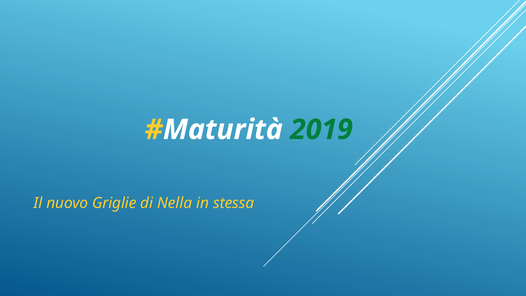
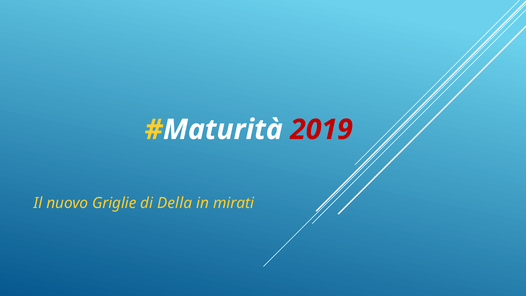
2019 colour: green -> red
Nella: Nella -> Della
stessa: stessa -> mirati
